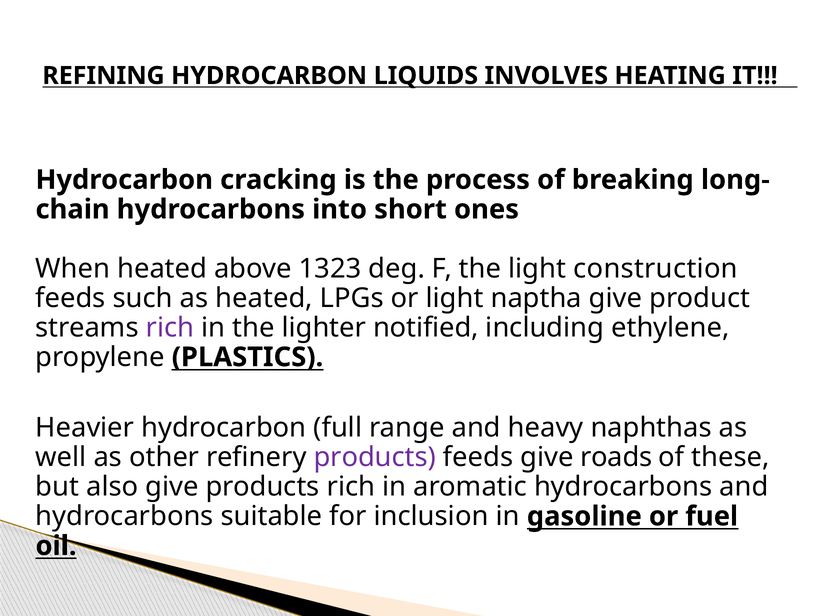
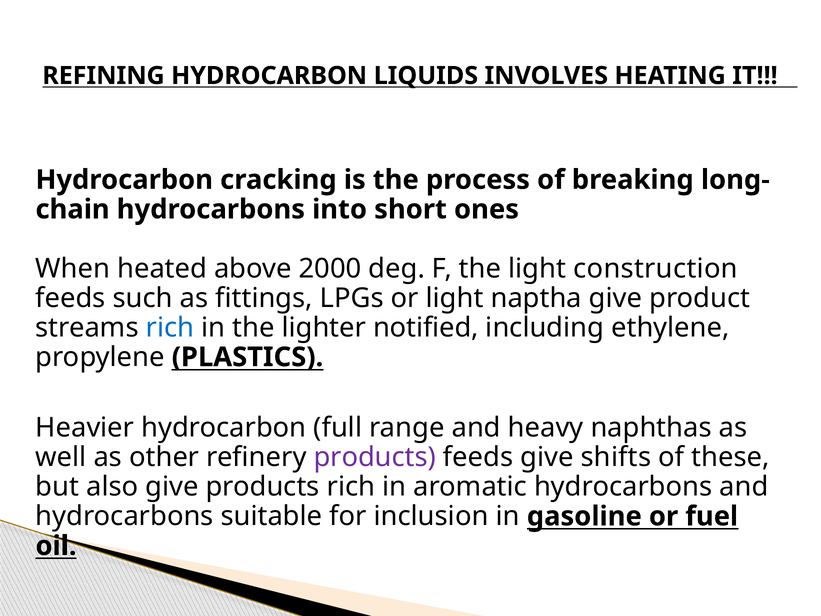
1323: 1323 -> 2000
as heated: heated -> fittings
rich at (170, 327) colour: purple -> blue
roads: roads -> shifts
